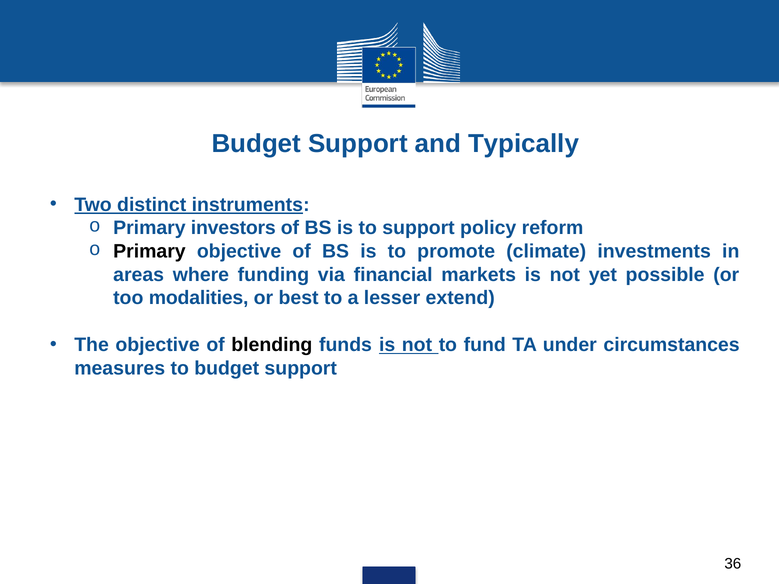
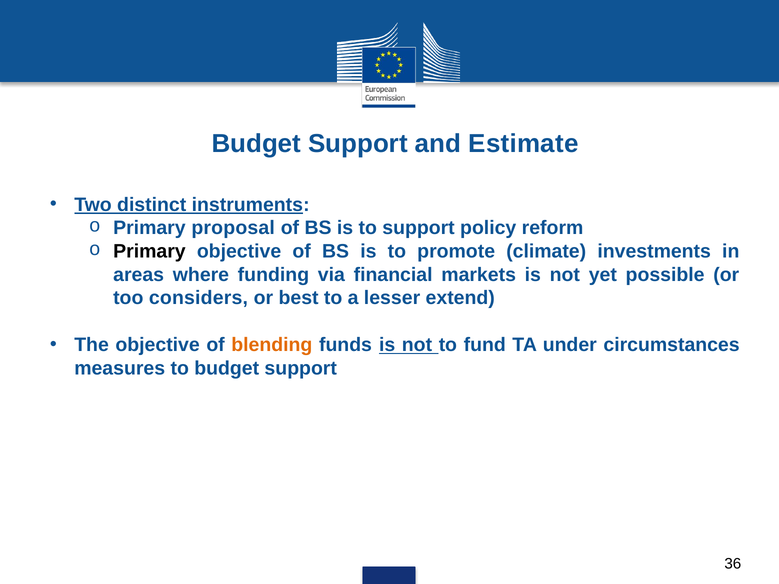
Typically: Typically -> Estimate
investors: investors -> proposal
modalities: modalities -> considers
blending colour: black -> orange
